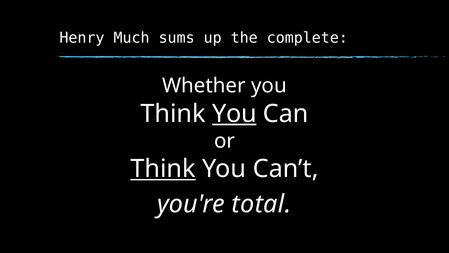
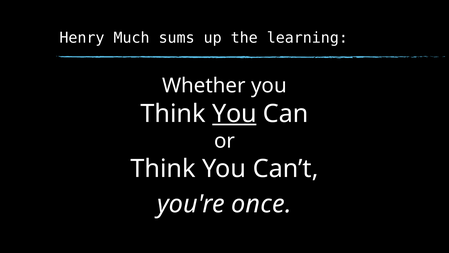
complete: complete -> learning
Think at (163, 169) underline: present -> none
total: total -> once
